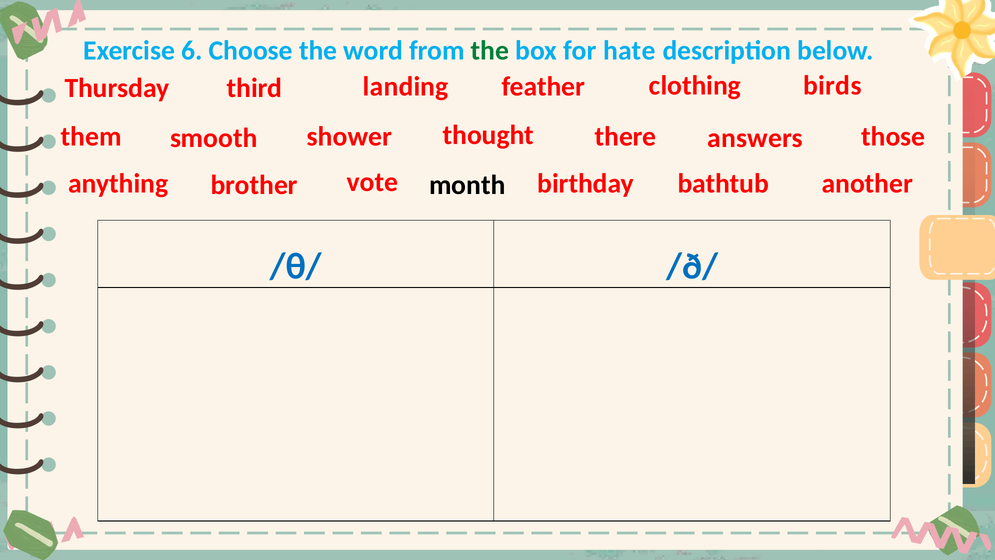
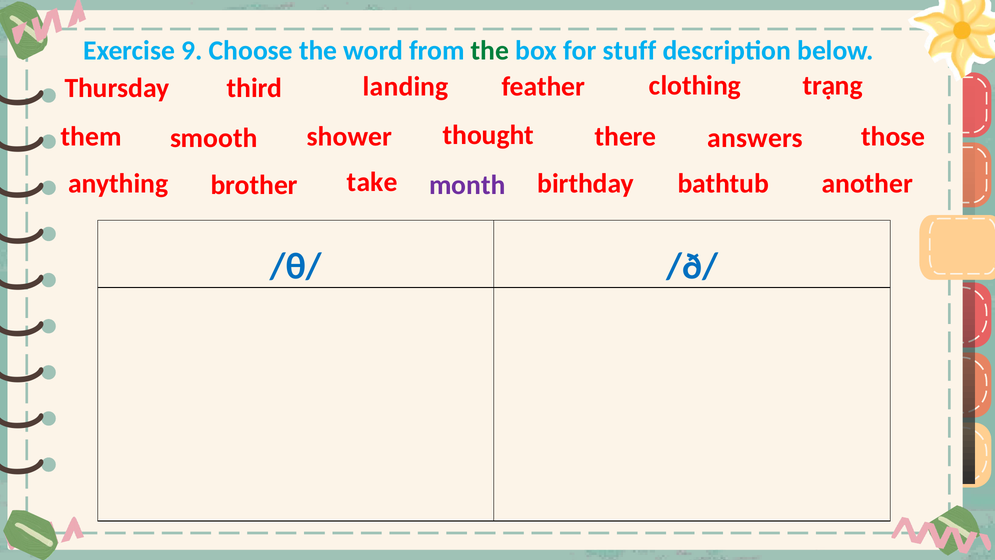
6: 6 -> 9
hate: hate -> stuff
birds: birds -> trạng
vote: vote -> take
month colour: black -> purple
